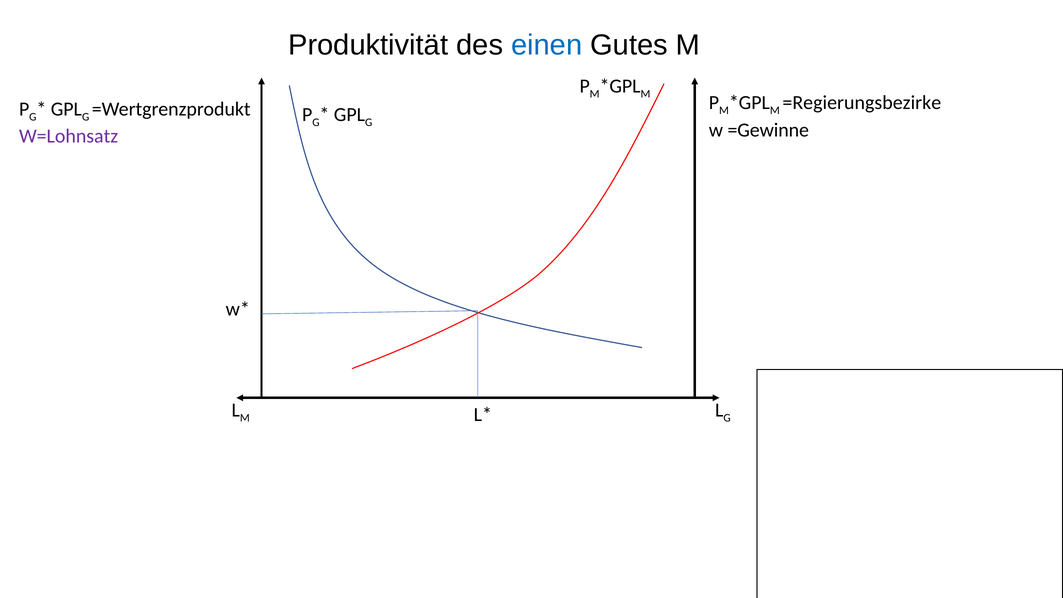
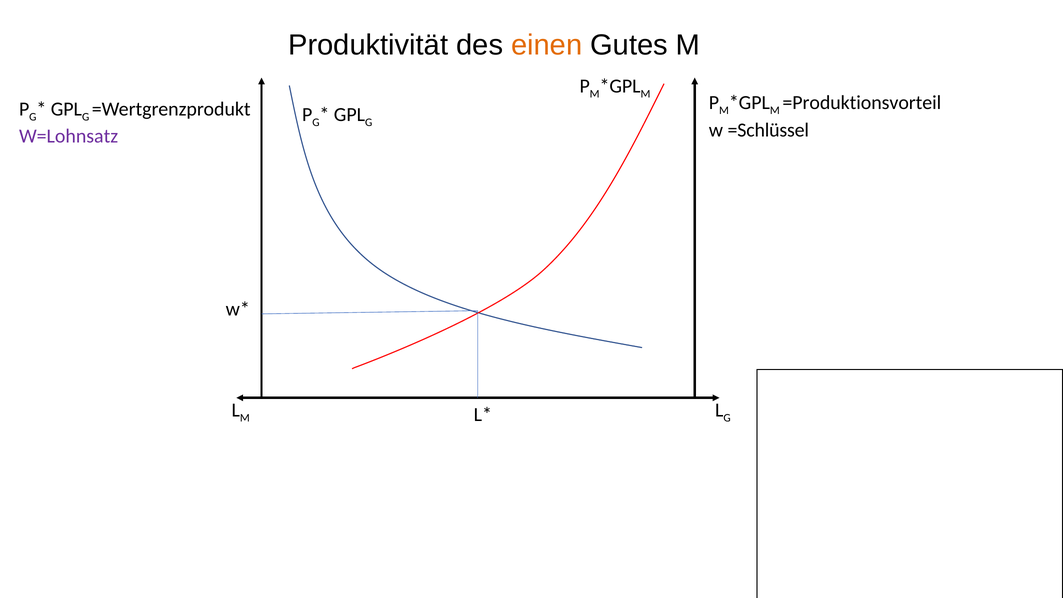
einen colour: blue -> orange
=Regierungsbezirke: =Regierungsbezirke -> =Produktionsvorteil
=Gewinne: =Gewinne -> =Schlüssel
